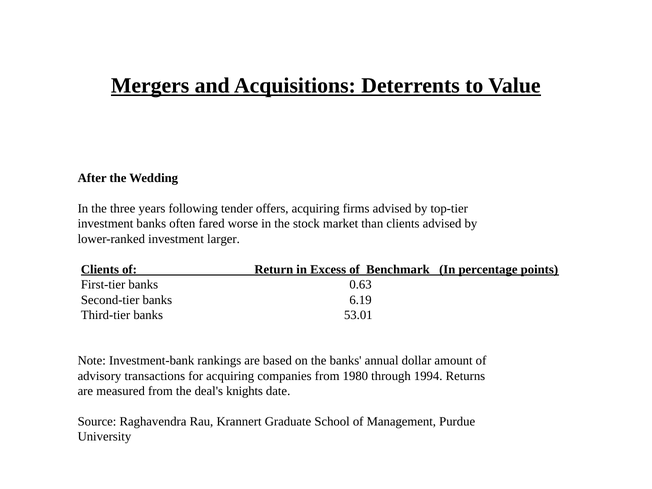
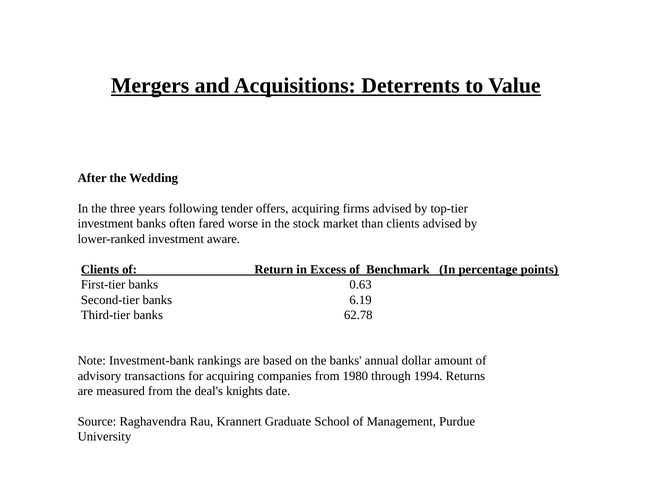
larger: larger -> aware
53.01: 53.01 -> 62.78
